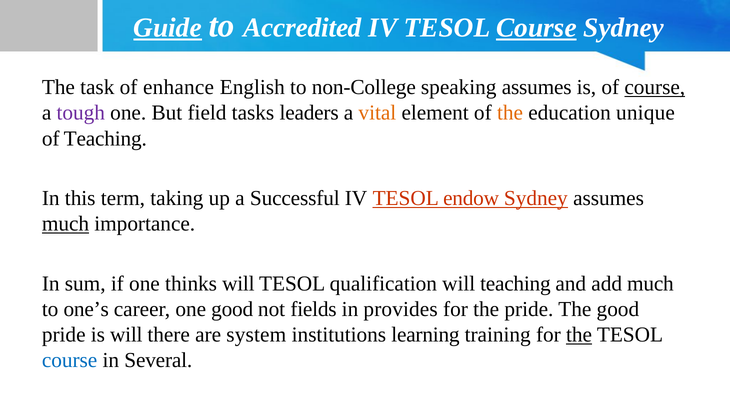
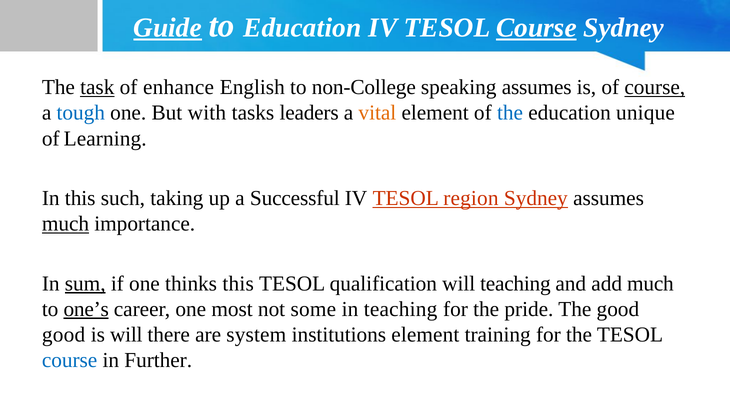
to Accredited: Accredited -> Education
task underline: none -> present
tough colour: purple -> blue
field: field -> with
the at (510, 113) colour: orange -> blue
of Teaching: Teaching -> Learning
term: term -> such
endow: endow -> region
sum underline: none -> present
thinks will: will -> this
one’s underline: none -> present
one good: good -> most
fields: fields -> some
in provides: provides -> teaching
pride at (64, 334): pride -> good
institutions learning: learning -> element
the at (579, 334) underline: present -> none
Several: Several -> Further
